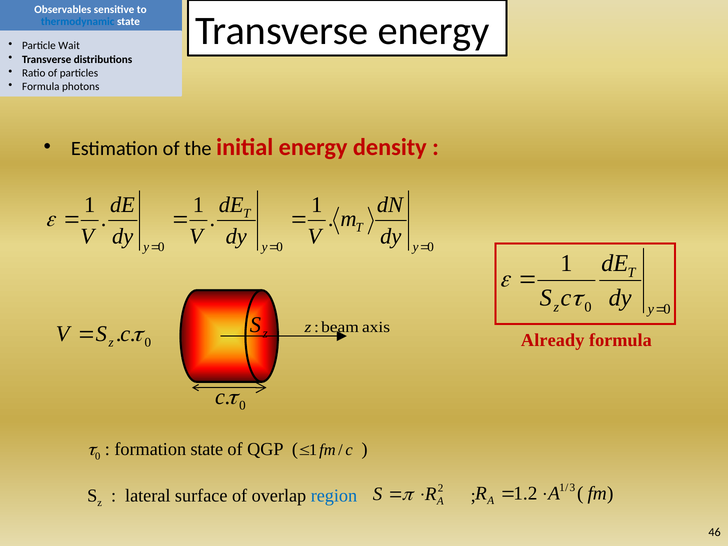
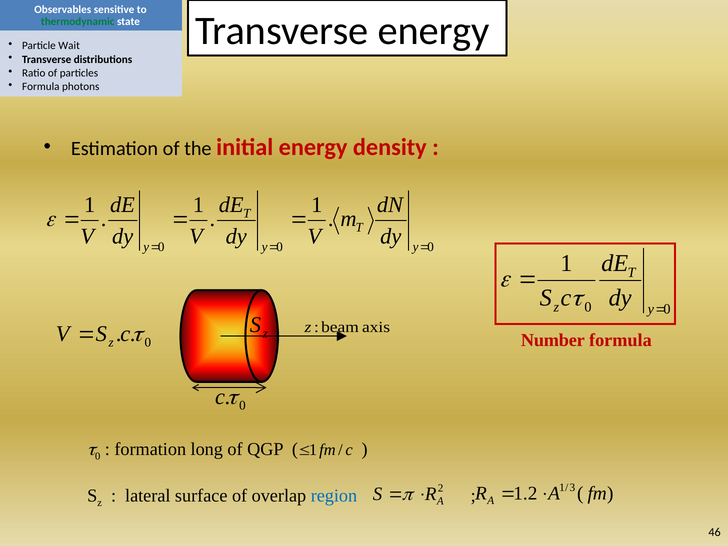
thermodynamic colour: blue -> green
Already: Already -> Number
formation state: state -> long
